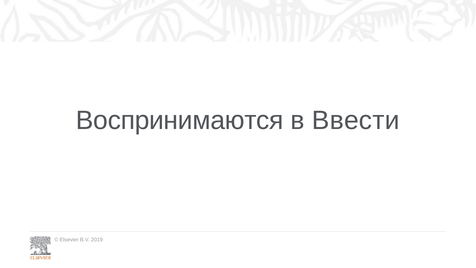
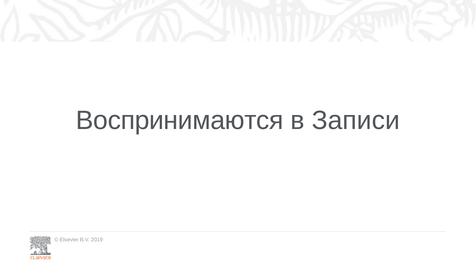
Ввести: Ввести -> Записи
